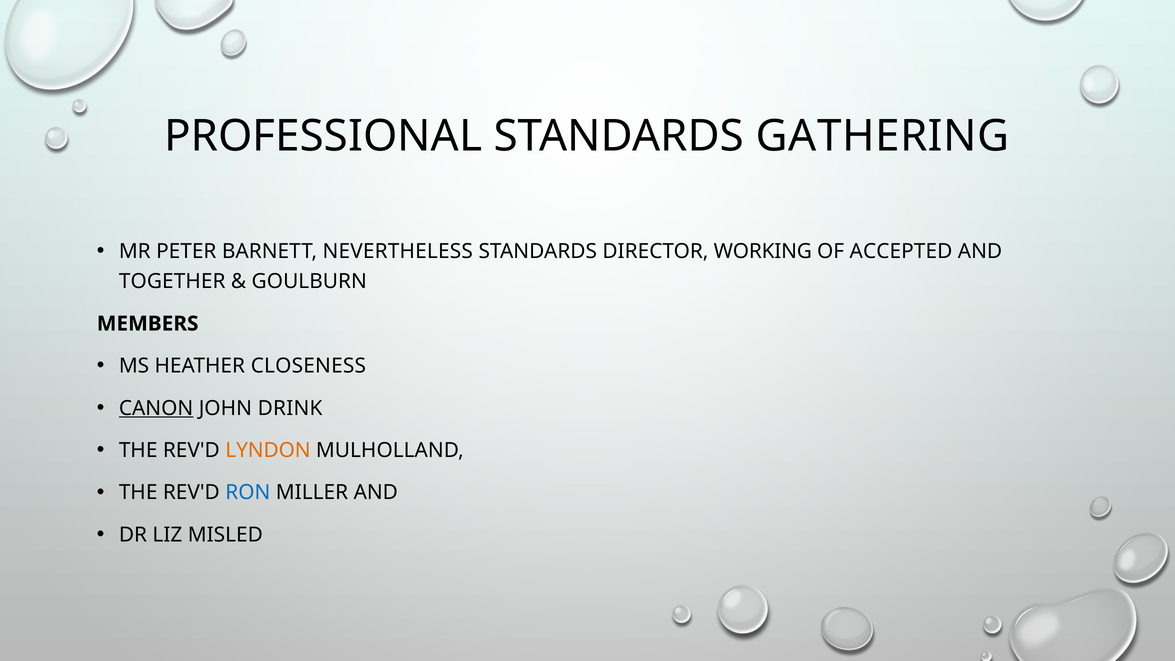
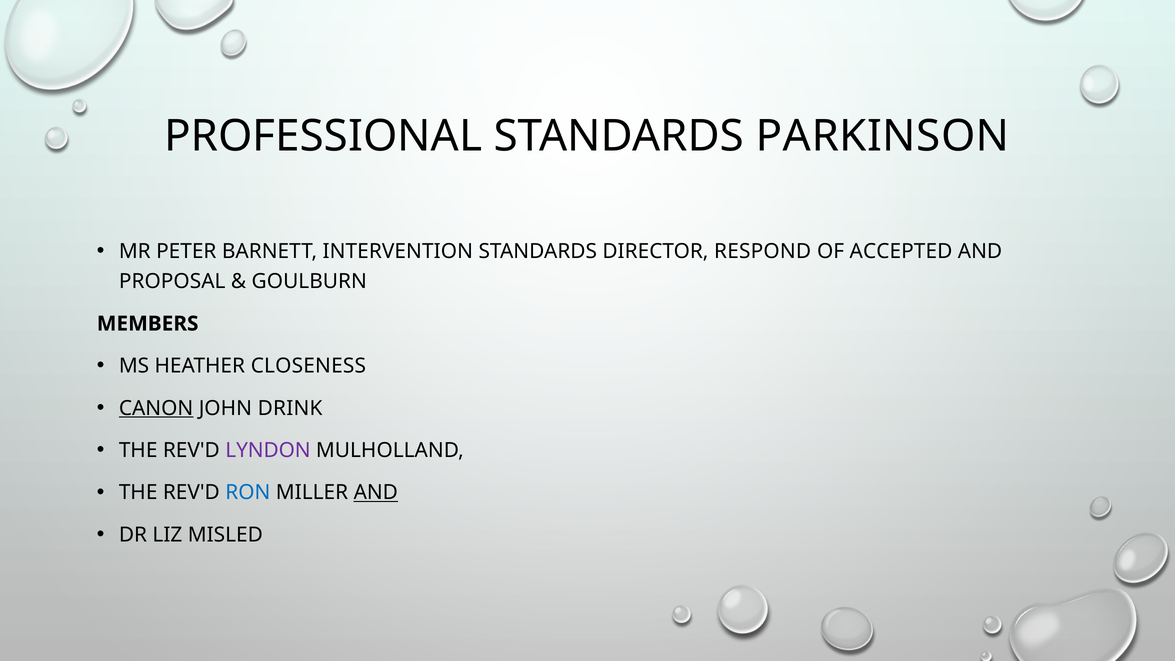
GATHERING: GATHERING -> PARKINSON
NEVERTHELESS: NEVERTHELESS -> INTERVENTION
WORKING: WORKING -> RESPOND
TOGETHER: TOGETHER -> PROPOSAL
LYNDON colour: orange -> purple
AND at (376, 493) underline: none -> present
